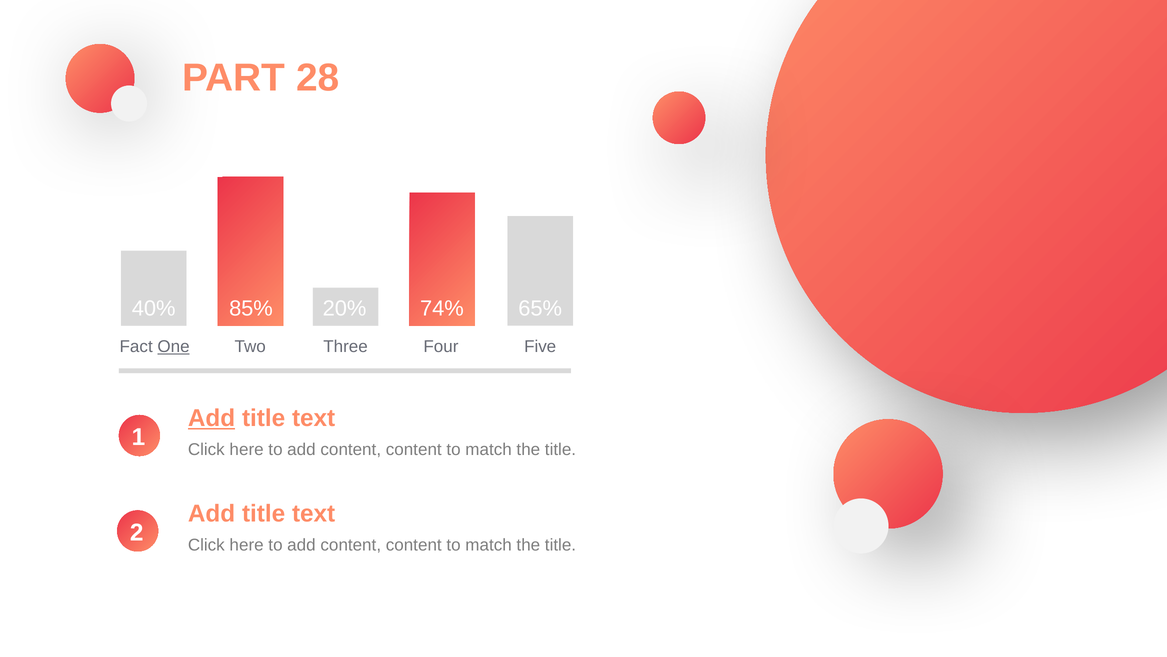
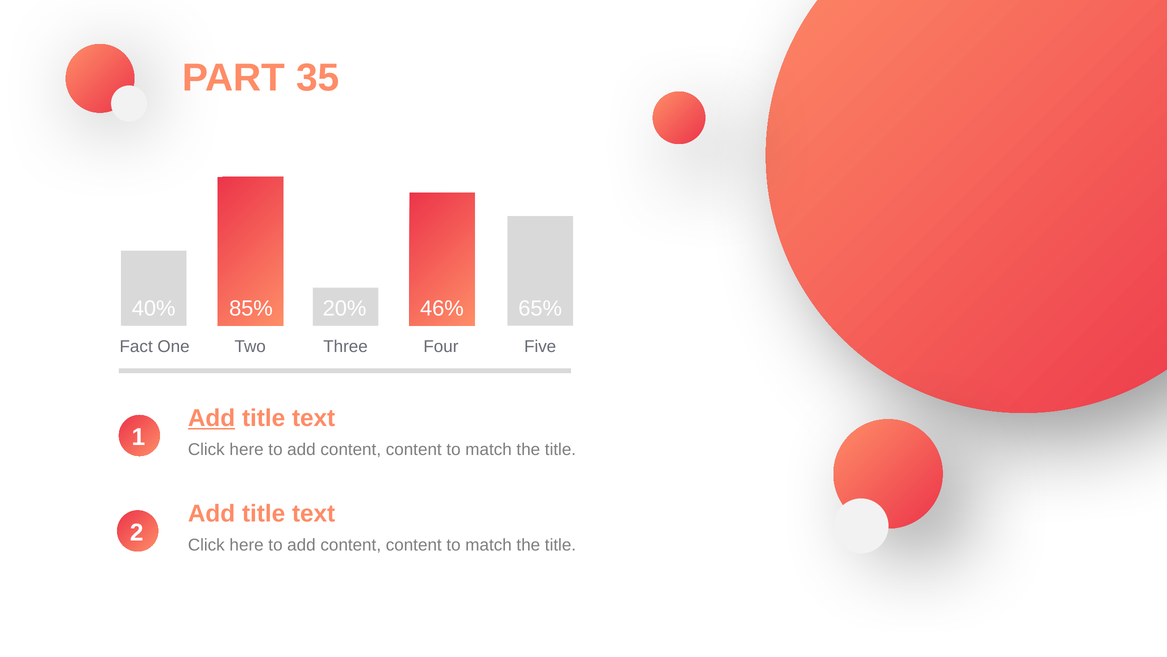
28: 28 -> 35
74%: 74% -> 46%
One underline: present -> none
